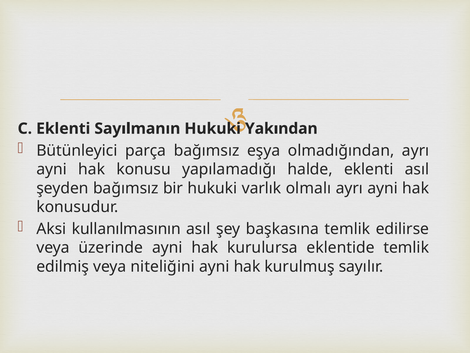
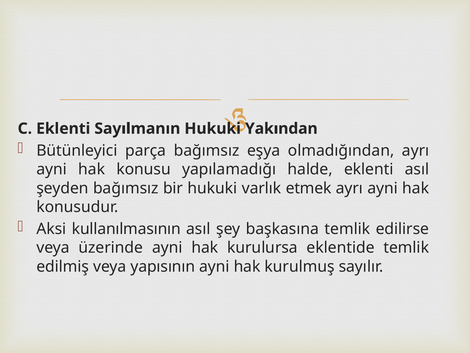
olmalı: olmalı -> etmek
niteliğini: niteliğini -> yapısının
